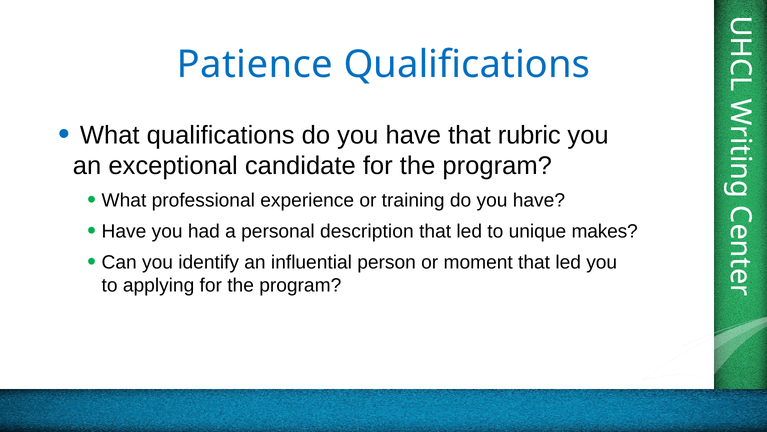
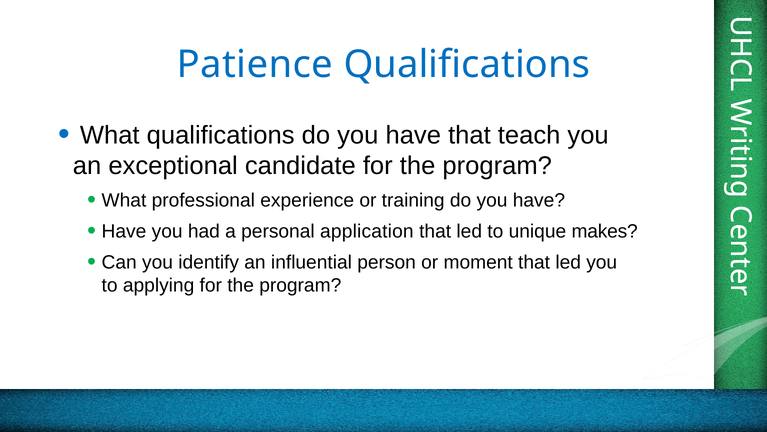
rubric: rubric -> teach
description: description -> application
